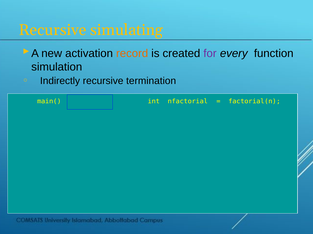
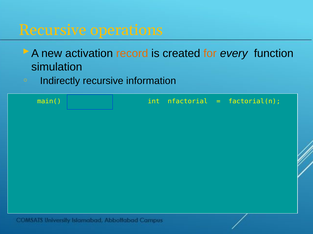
simulating: simulating -> operations
for colour: purple -> orange
termination: termination -> information
